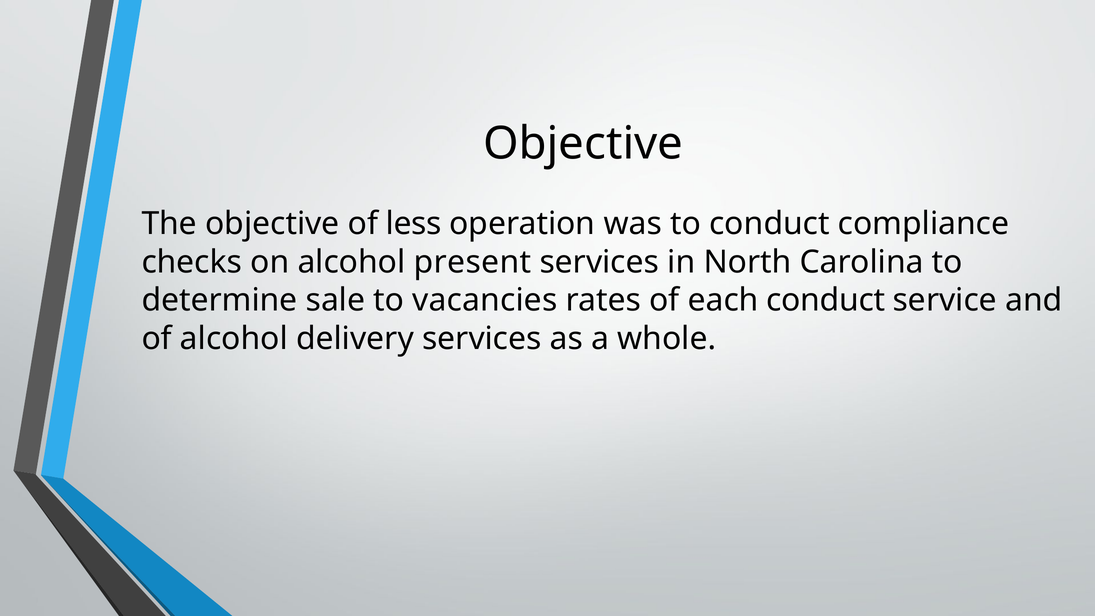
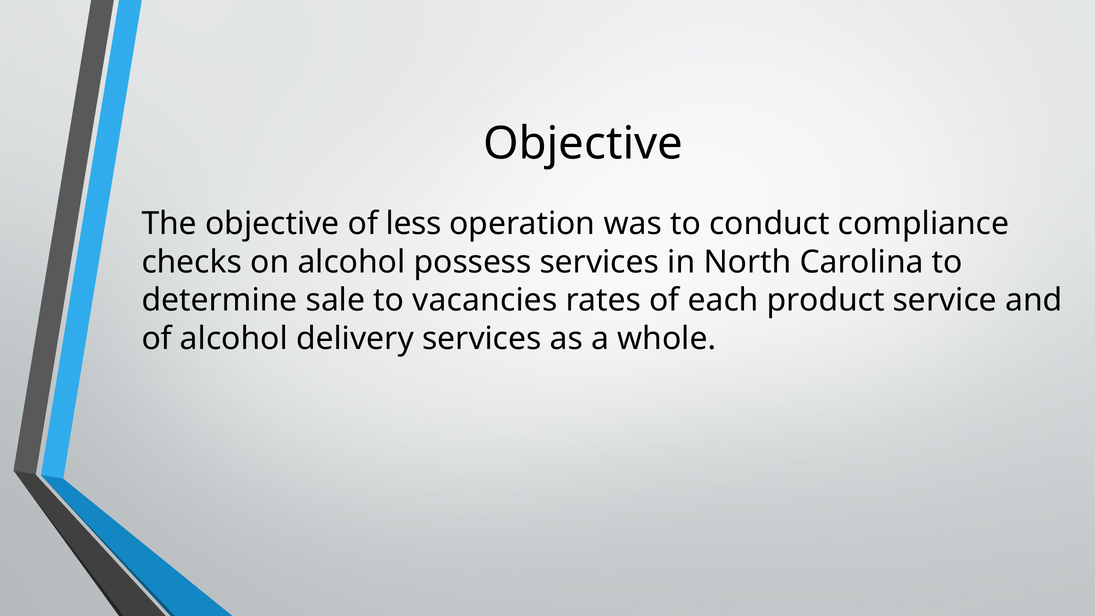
present: present -> possess
each conduct: conduct -> product
